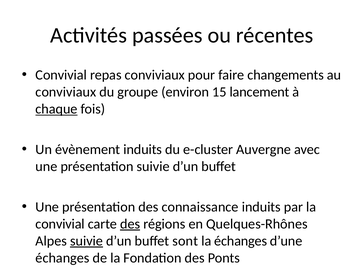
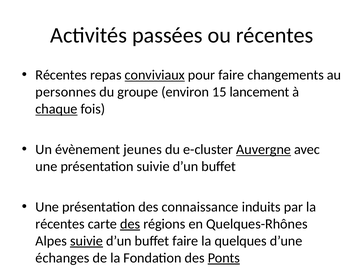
Convivial at (61, 75): Convivial -> Récentes
conviviaux at (155, 75) underline: none -> present
conviviaux at (66, 92): conviviaux -> personnes
évènement induits: induits -> jeunes
Auvergne underline: none -> present
convivial at (60, 224): convivial -> récentes
buffet sont: sont -> faire
la échanges: échanges -> quelques
Ponts underline: none -> present
